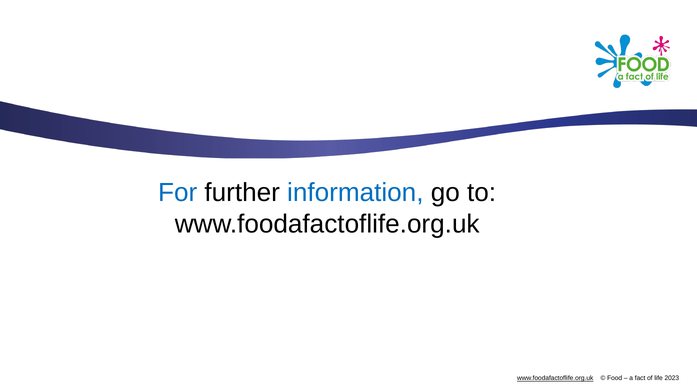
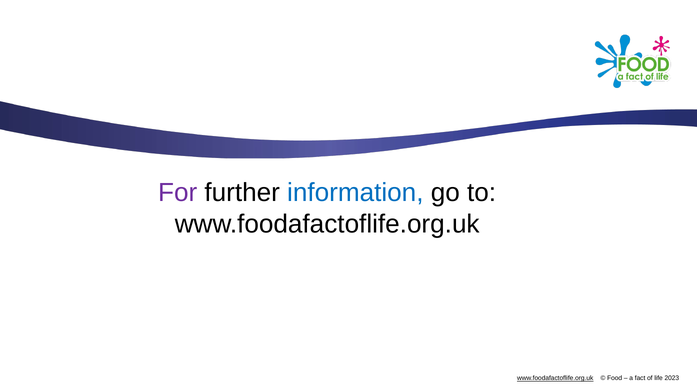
For colour: blue -> purple
